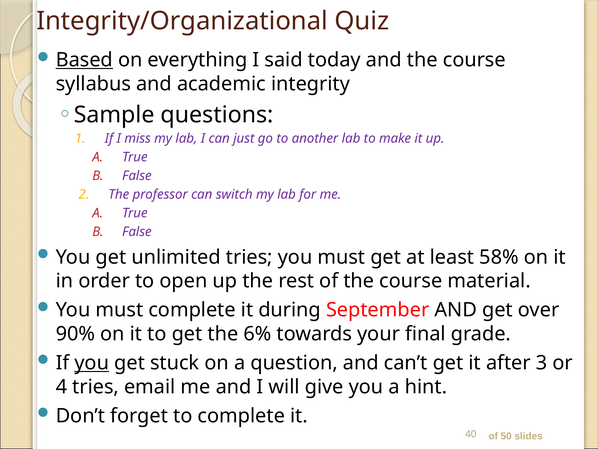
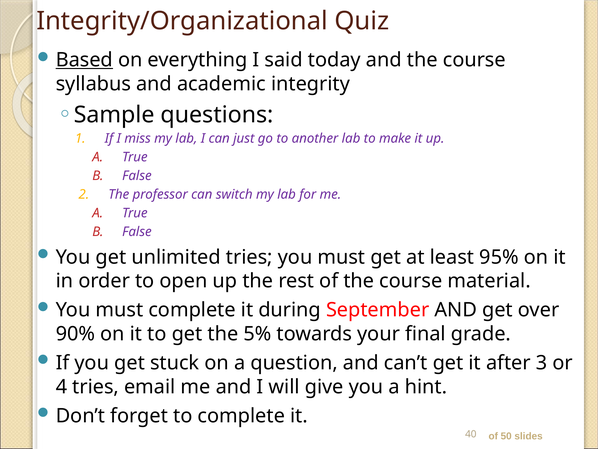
58%: 58% -> 95%
6%: 6% -> 5%
you at (92, 362) underline: present -> none
